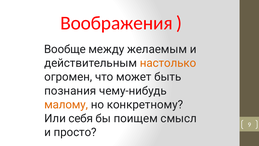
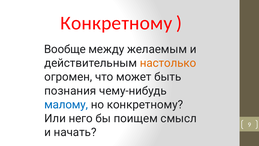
Воображения at (116, 23): Воображения -> Конкретному
малому colour: orange -> blue
себя: себя -> него
просто: просто -> начать
